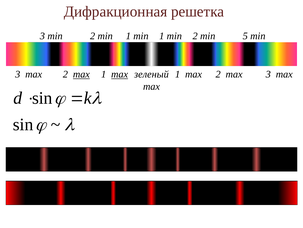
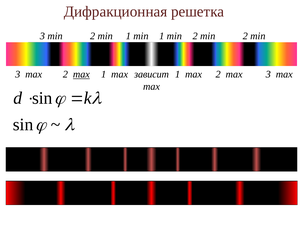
3 min 5: 5 -> 2
max at (120, 74) underline: present -> none
зеленый: зеленый -> зависит
